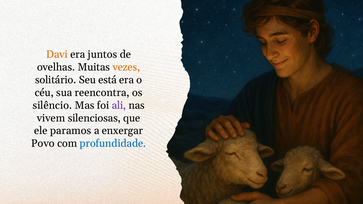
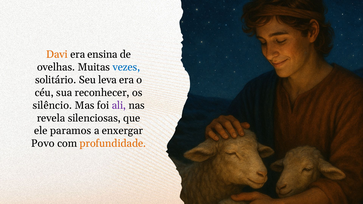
juntos: juntos -> ensina
vezes colour: orange -> blue
está: está -> leva
reencontra: reencontra -> reconhecer
vivem: vivem -> revela
profundidade colour: blue -> orange
